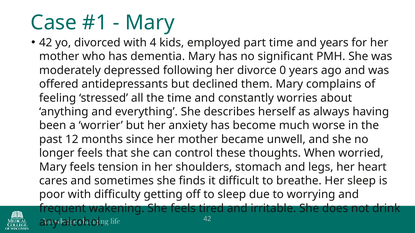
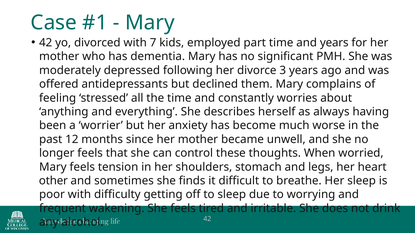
4: 4 -> 7
0: 0 -> 3
cares: cares -> other
